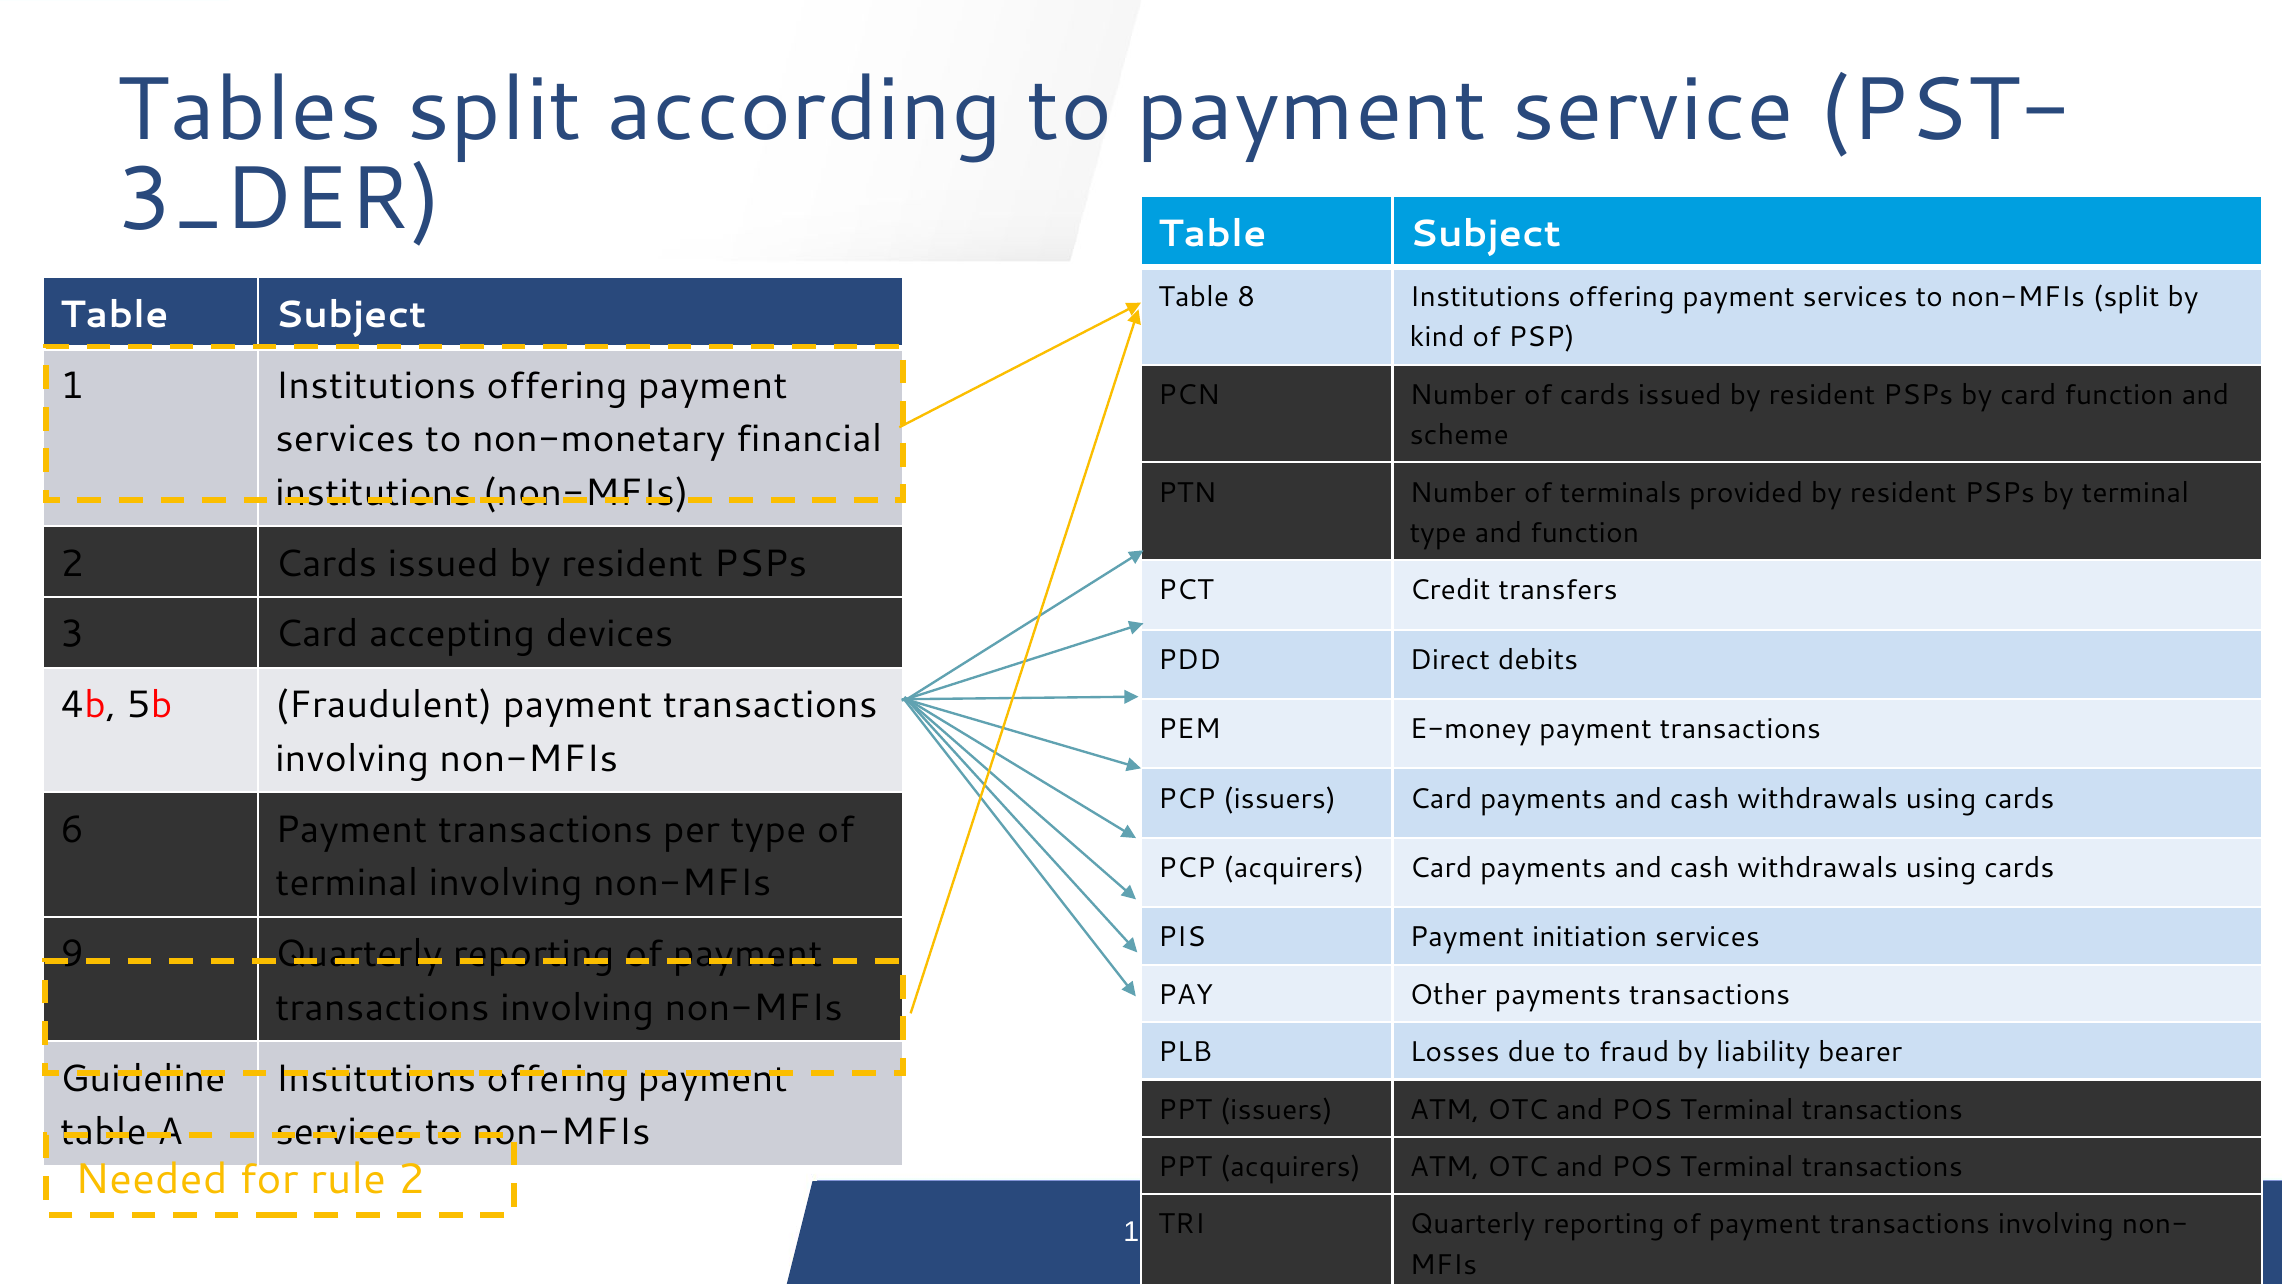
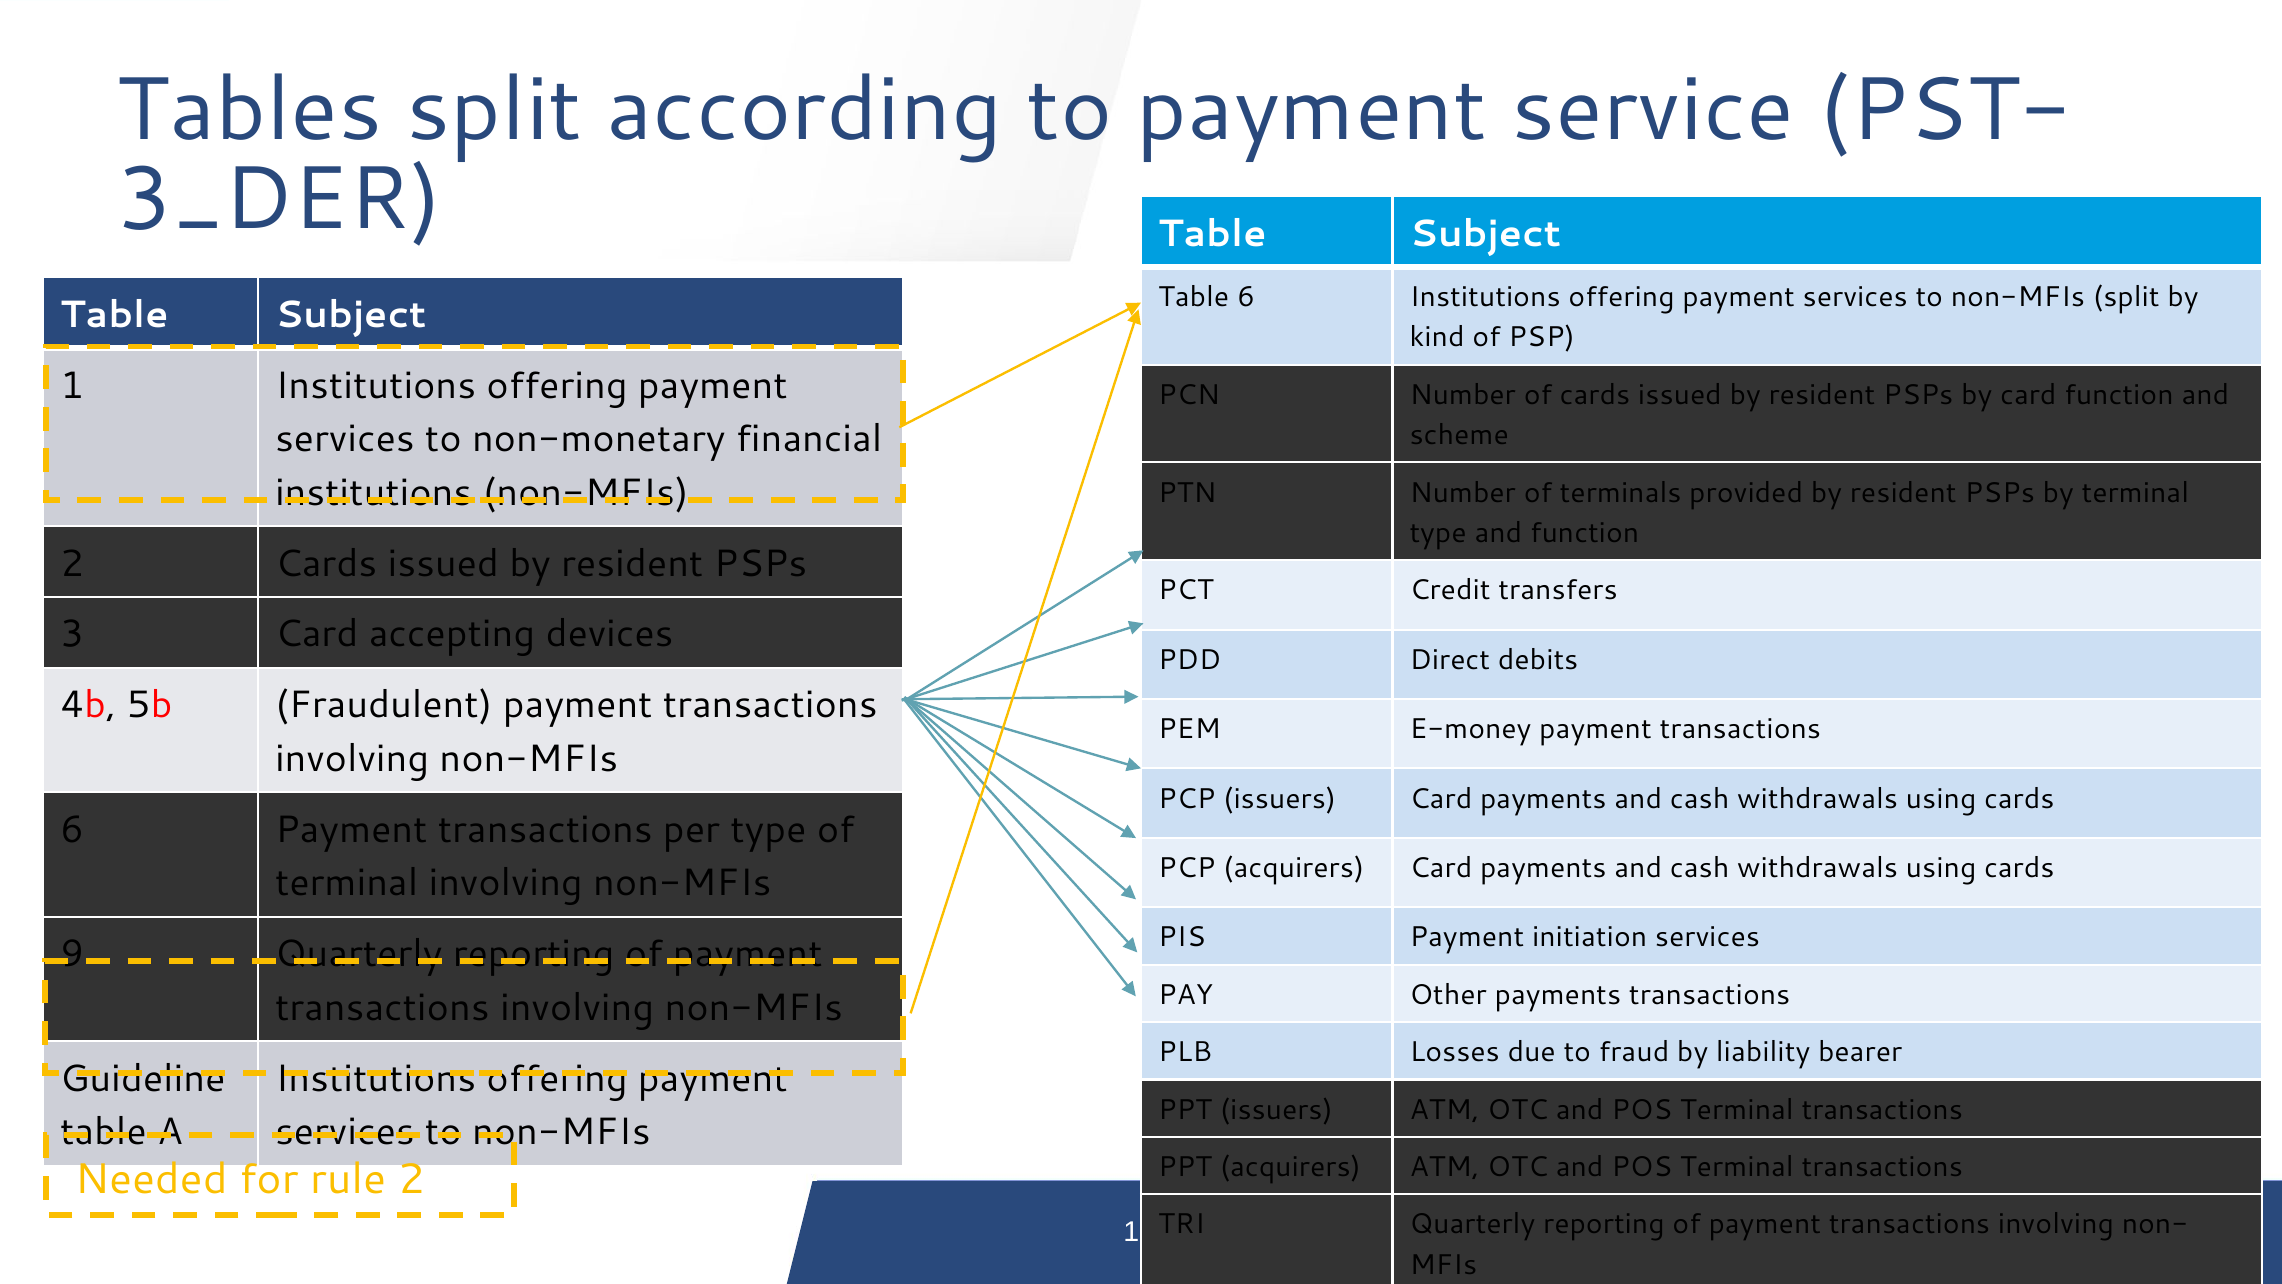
Table 8: 8 -> 6
